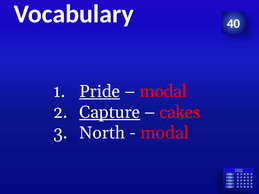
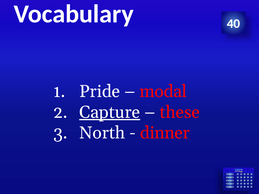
Pride underline: present -> none
cakes: cakes -> these
modal at (165, 133): modal -> dinner
